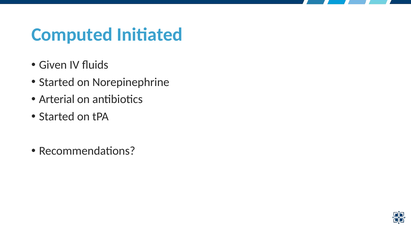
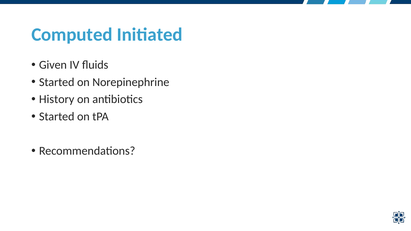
Arterial: Arterial -> History
